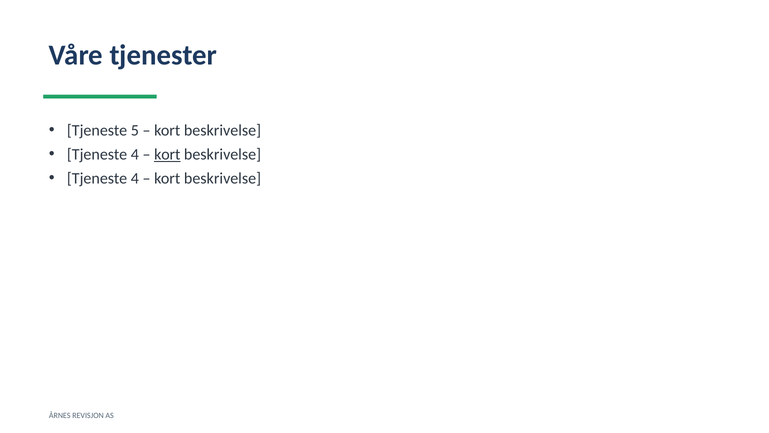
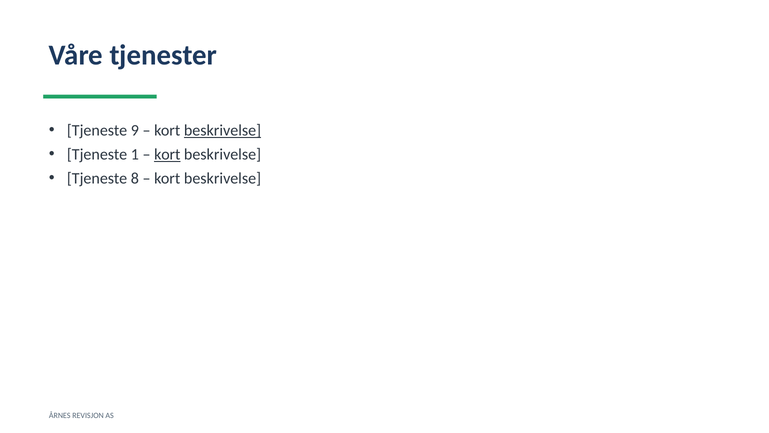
5: 5 -> 9
beskrivelse at (223, 130) underline: none -> present
4 at (135, 154): 4 -> 1
4 at (135, 178): 4 -> 8
